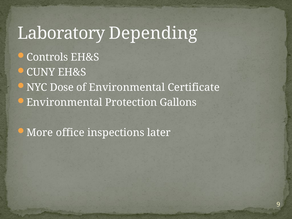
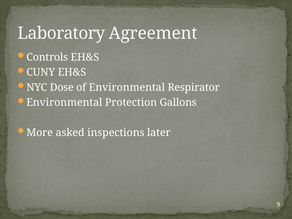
Depending: Depending -> Agreement
Certificate: Certificate -> Respirator
office: office -> asked
